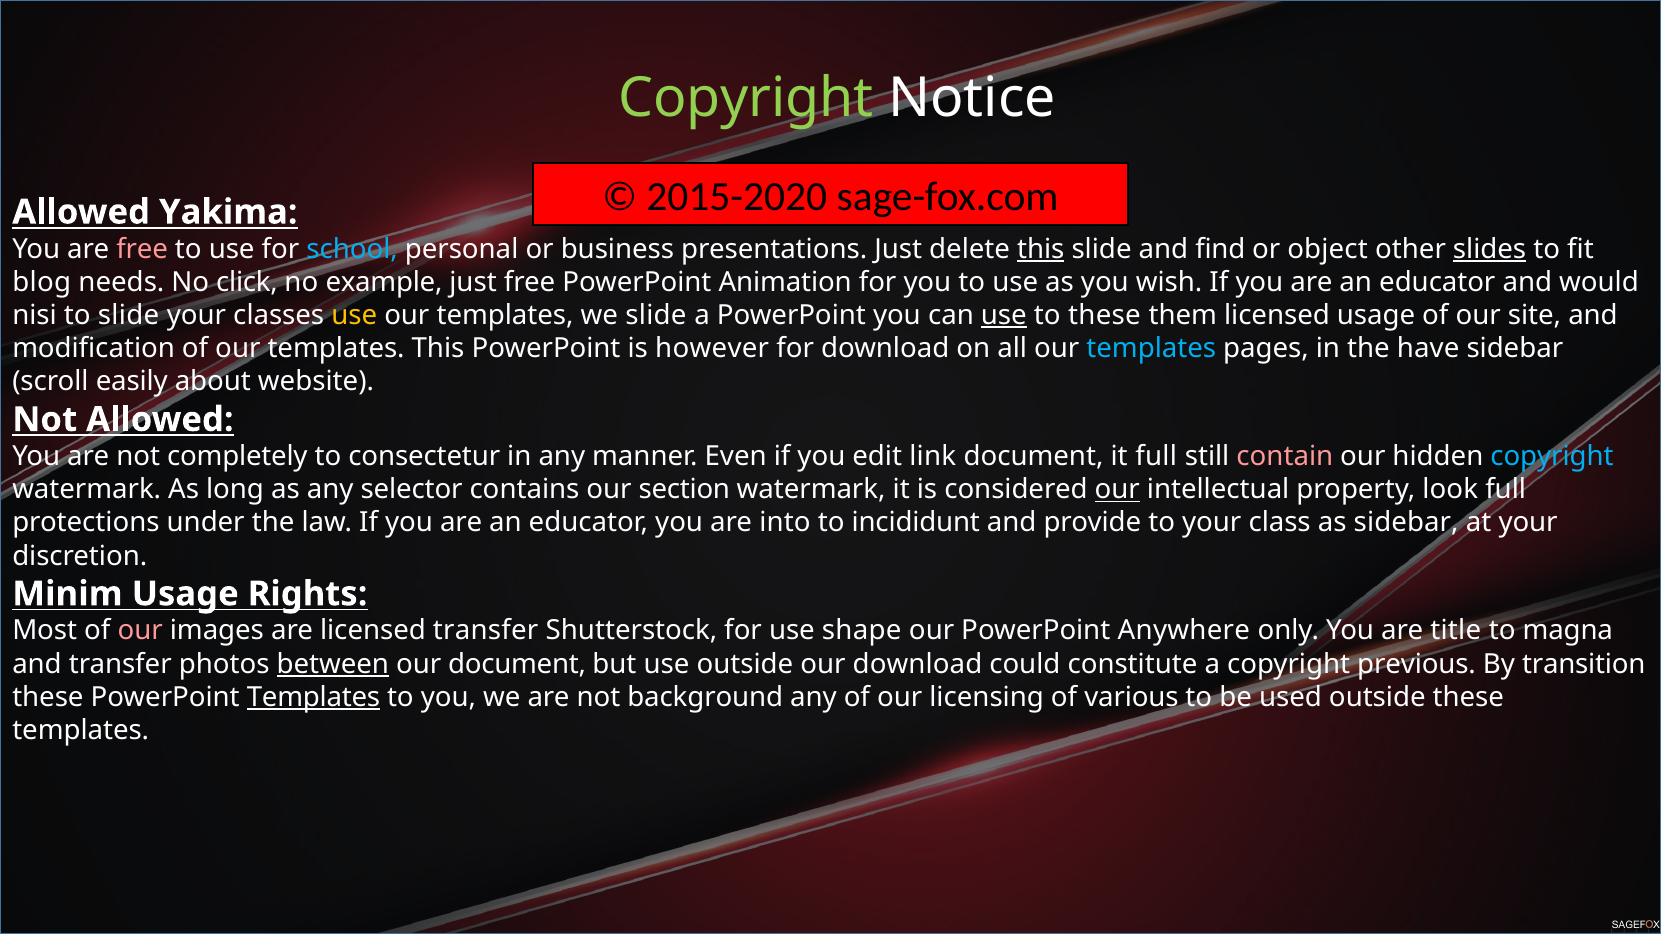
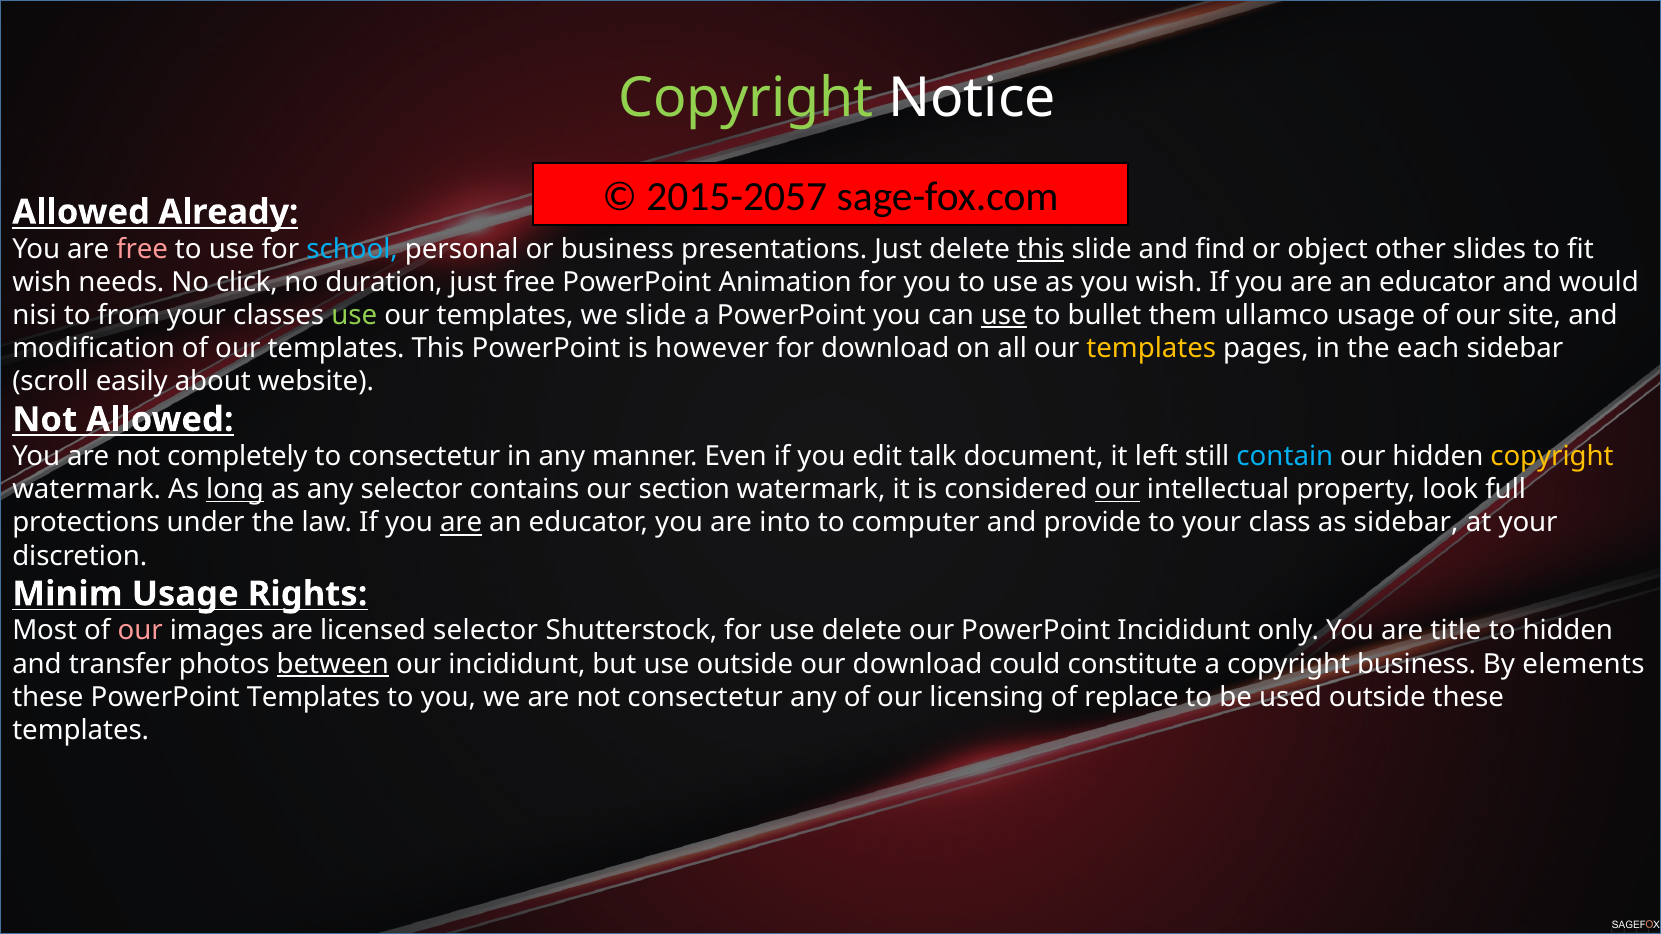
2015-2020: 2015-2020 -> 2015-2057
Yakima: Yakima -> Already
slides underline: present -> none
blog at (42, 282): blog -> wish
example: example -> duration
to slide: slide -> from
use at (354, 315) colour: yellow -> light green
to these: these -> bullet
them licensed: licensed -> ullamco
templates at (1151, 349) colour: light blue -> yellow
have: have -> each
link: link -> talk
it full: full -> left
contain colour: pink -> light blue
copyright at (1552, 457) colour: light blue -> yellow
long underline: none -> present
are at (461, 523) underline: none -> present
incididunt: incididunt -> computer
licensed transfer: transfer -> selector
use shape: shape -> delete
PowerPoint Anywhere: Anywhere -> Incididunt
to magna: magna -> hidden
our document: document -> incididunt
copyright previous: previous -> business
transition: transition -> elements
Templates at (314, 697) underline: present -> none
not background: background -> consectetur
various: various -> replace
